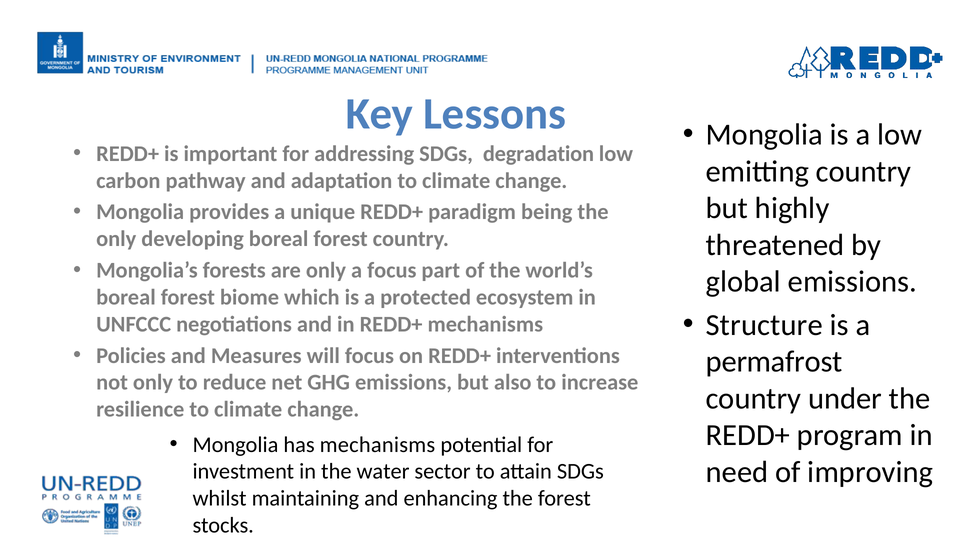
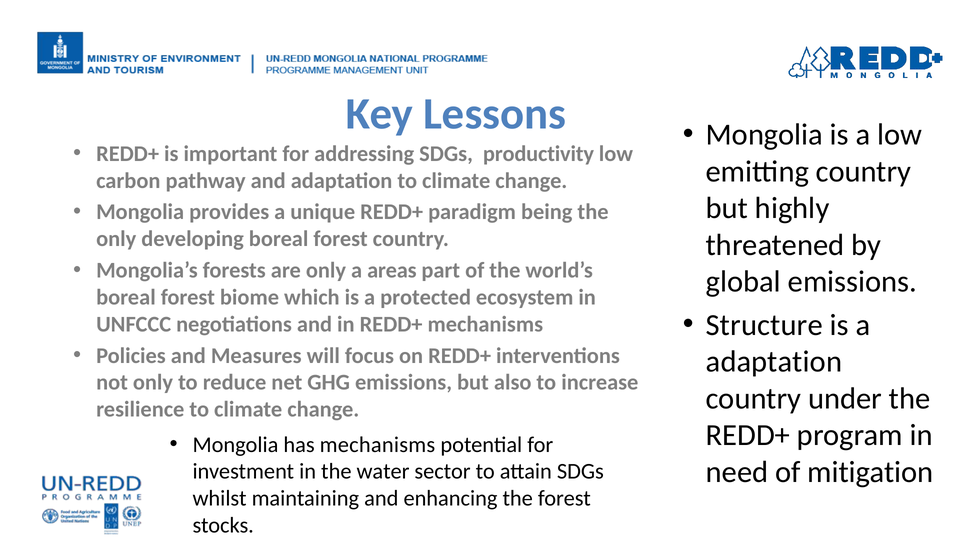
degradation: degradation -> productivity
a focus: focus -> areas
permafrost at (774, 362): permafrost -> adaptation
improving: improving -> mitigation
